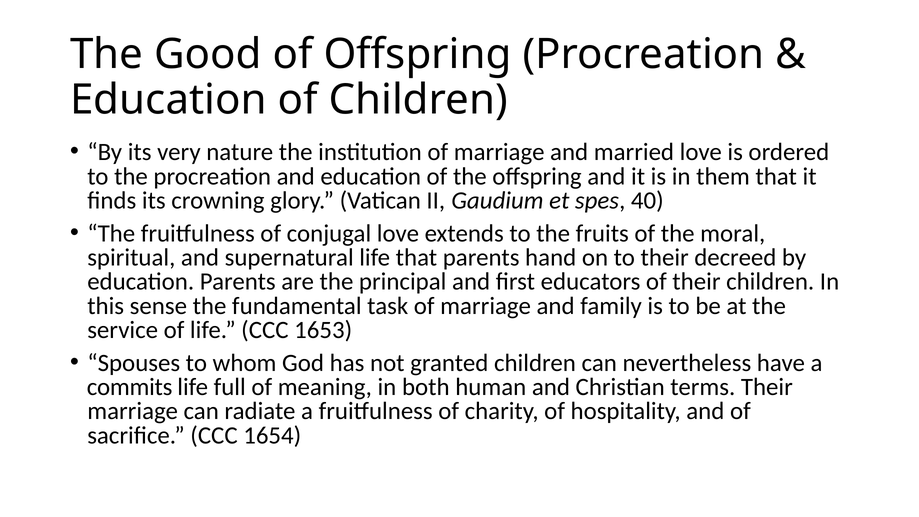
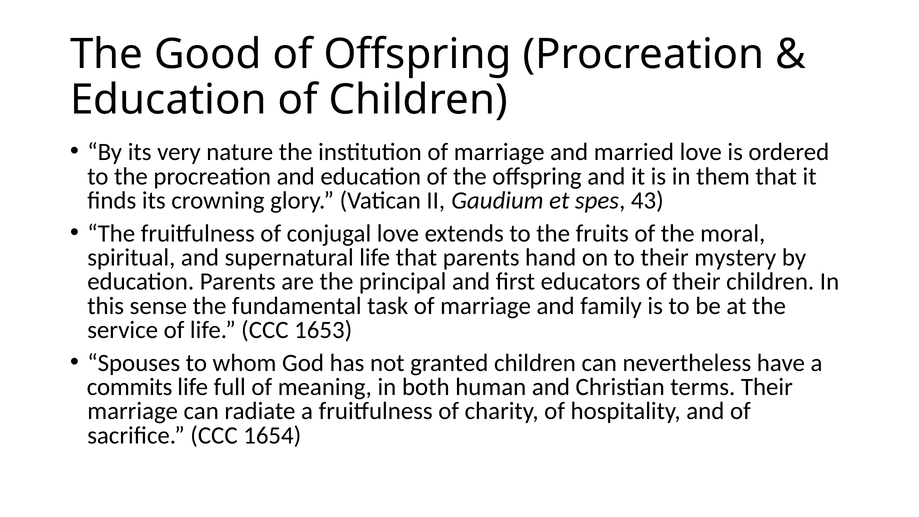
40: 40 -> 43
decreed: decreed -> mystery
